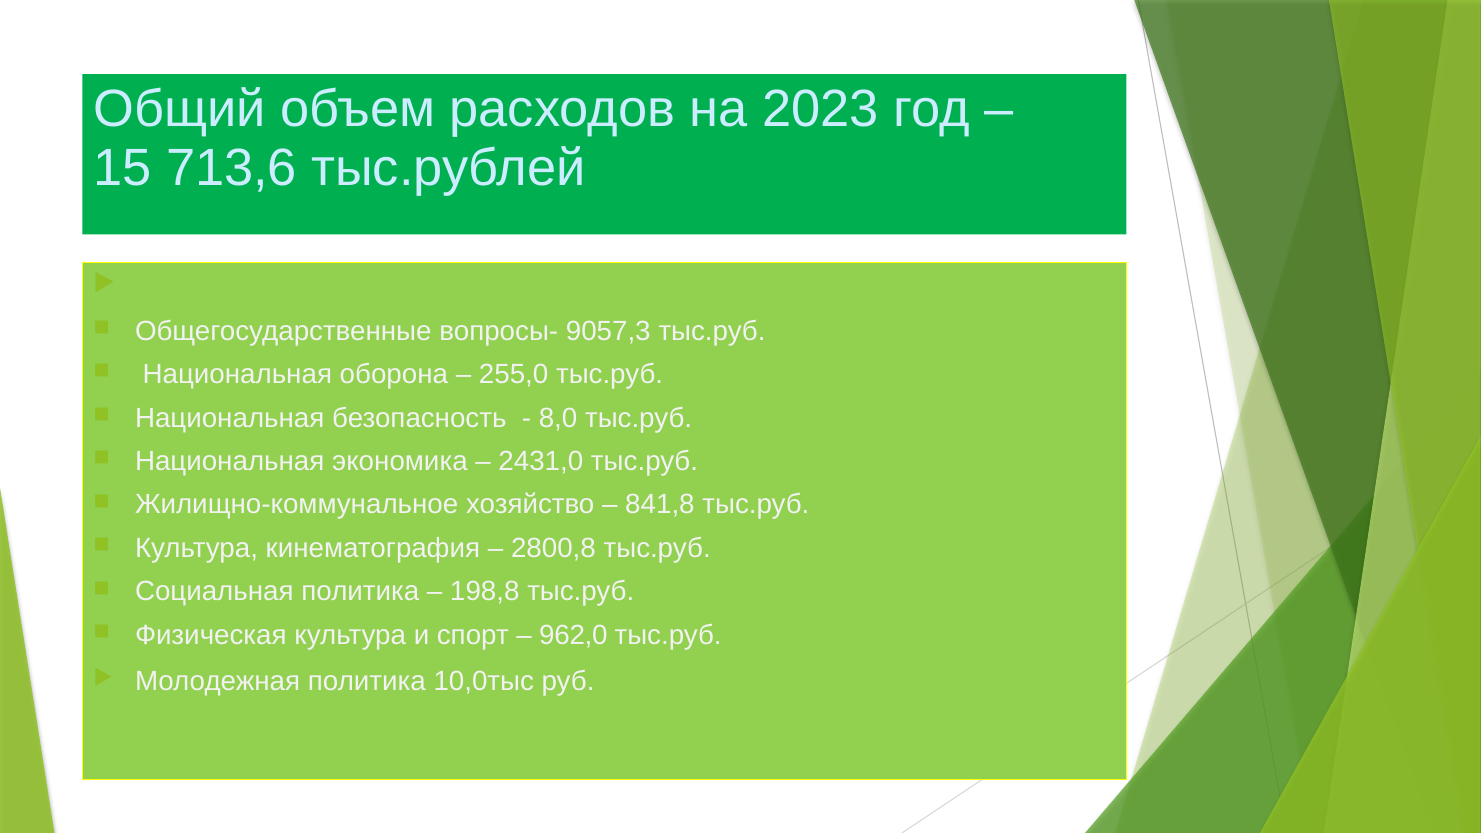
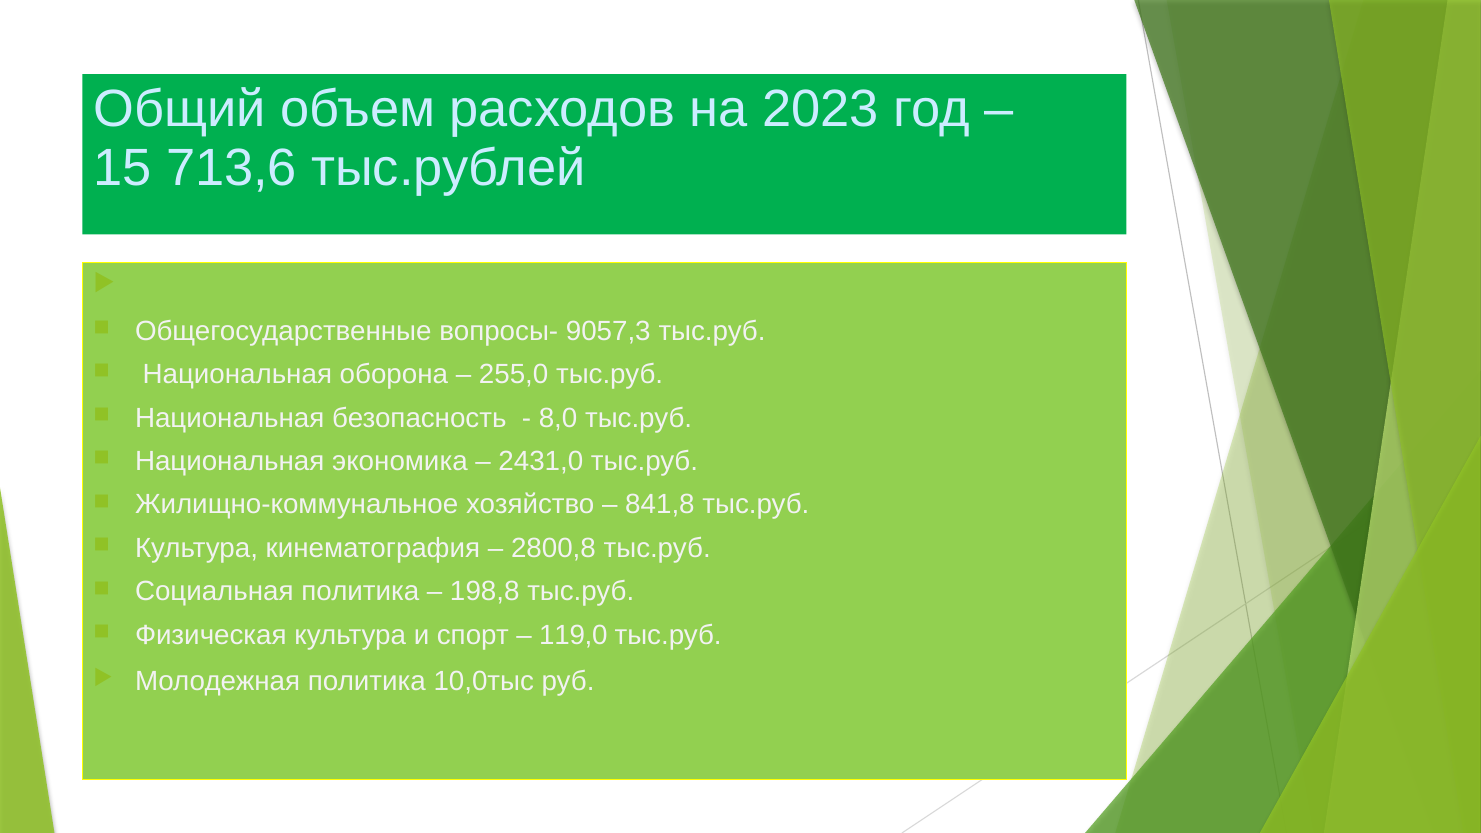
962,0: 962,0 -> 119,0
